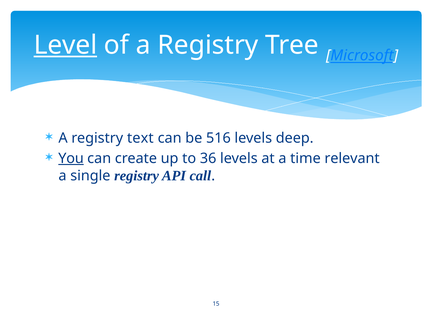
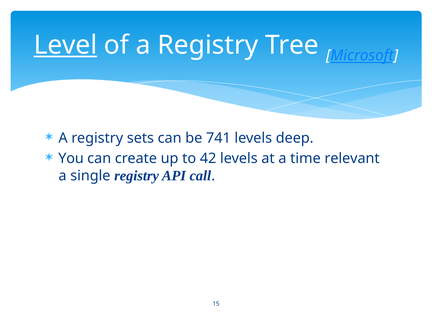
text: text -> sets
516: 516 -> 741
You underline: present -> none
36: 36 -> 42
